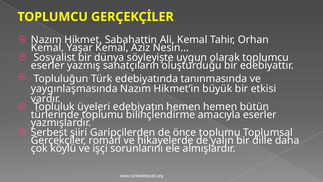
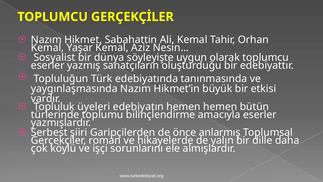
önce toplumu: toplumu -> anlarmış
